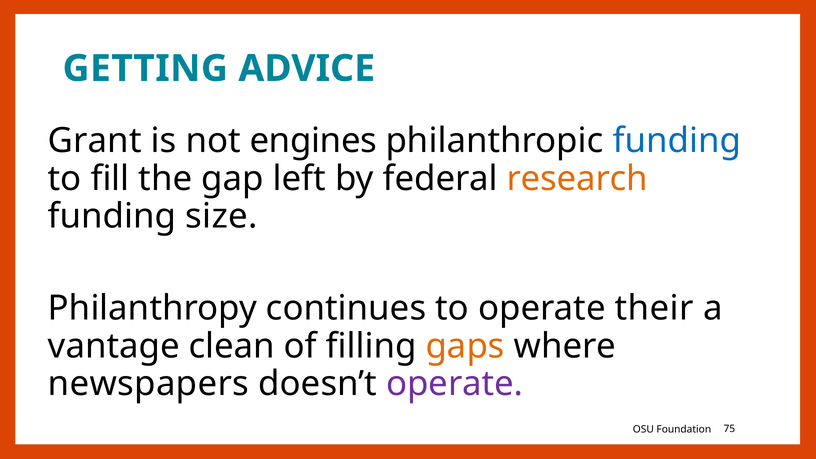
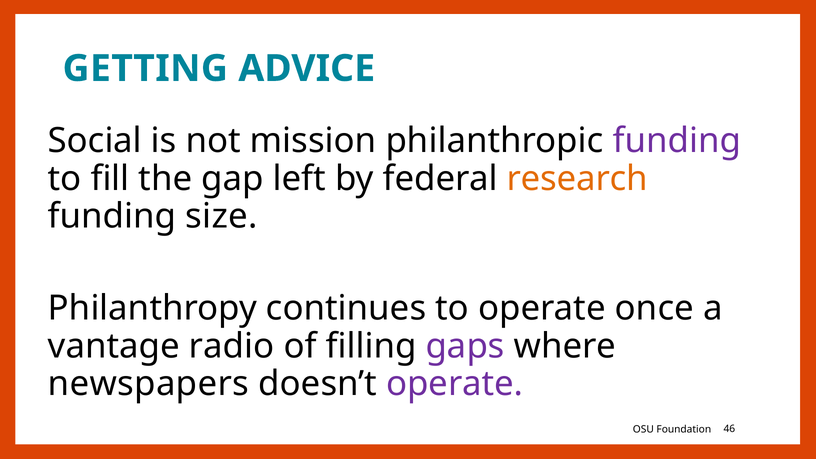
Grant: Grant -> Social
engines: engines -> mission
funding at (677, 141) colour: blue -> purple
their: their -> once
clean: clean -> radio
gaps colour: orange -> purple
75: 75 -> 46
